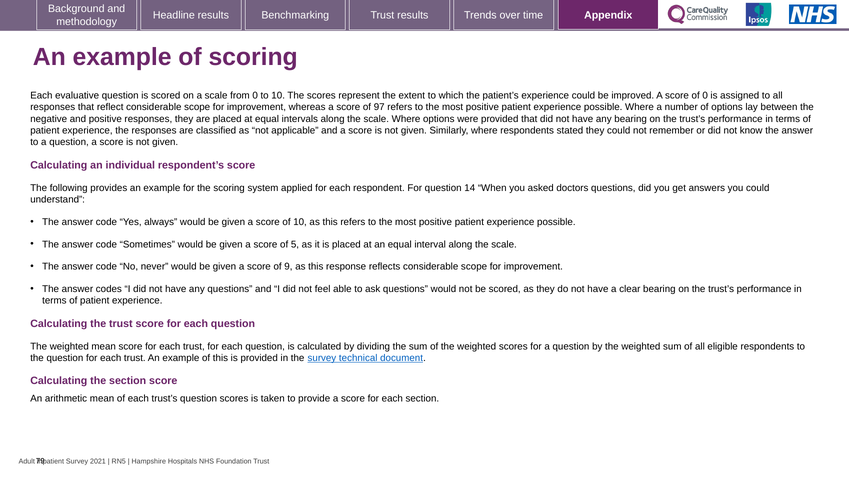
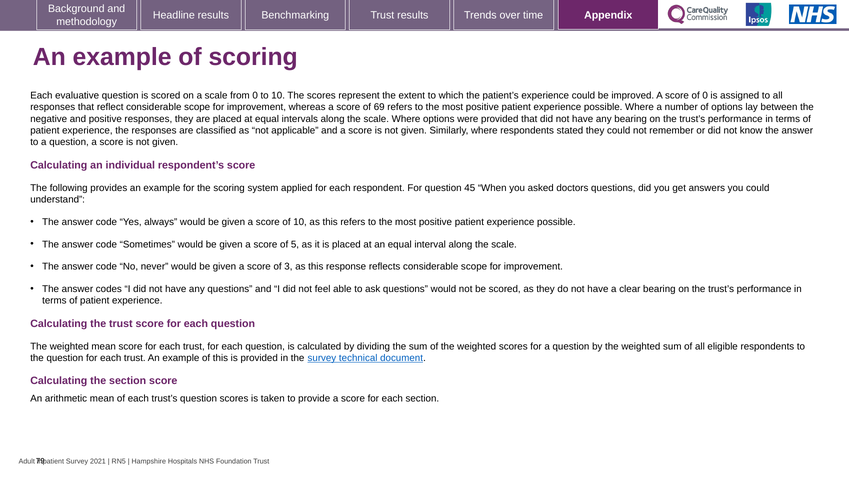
97: 97 -> 69
14: 14 -> 45
9: 9 -> 3
